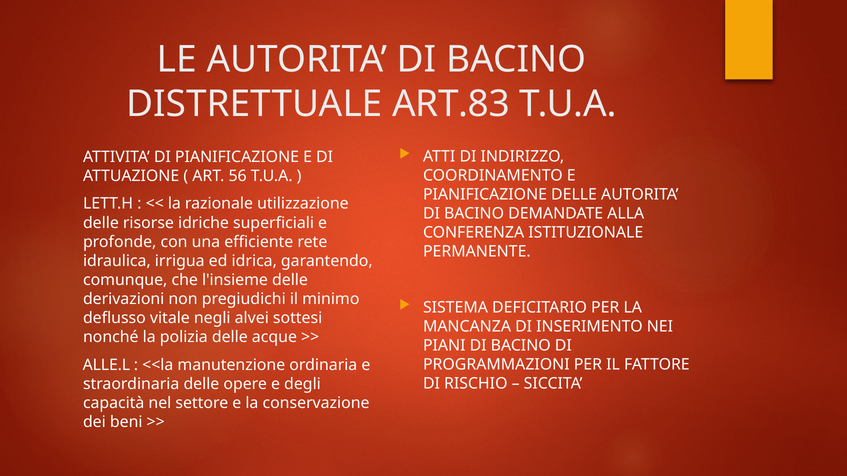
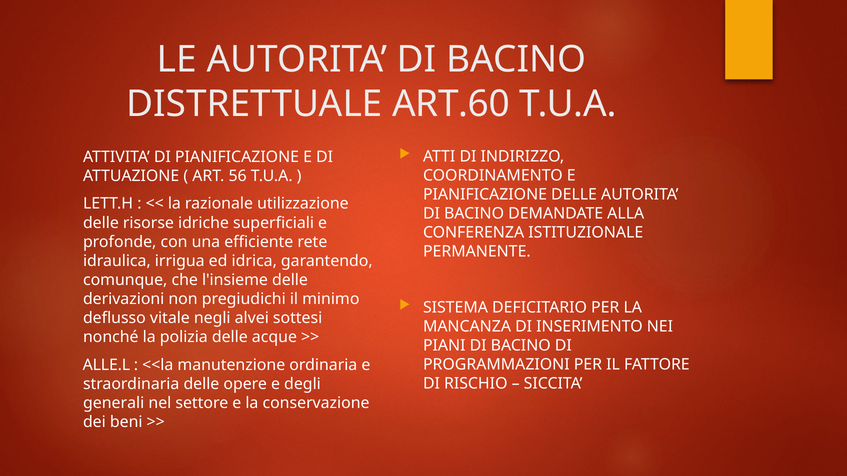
ART.83: ART.83 -> ART.60
capacità: capacità -> generali
